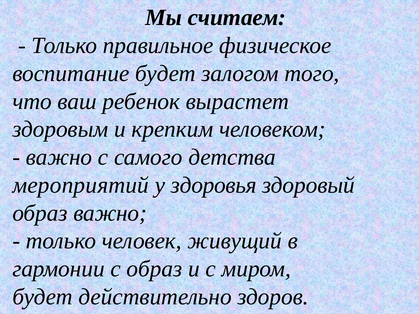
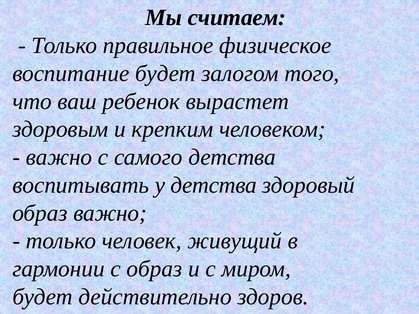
мероприятий: мероприятий -> воспитывать
у здоровья: здоровья -> детства
